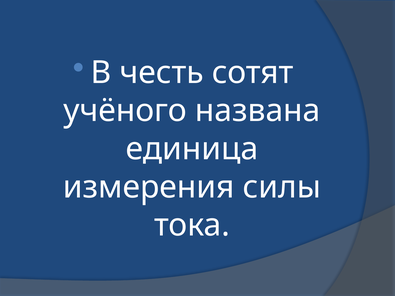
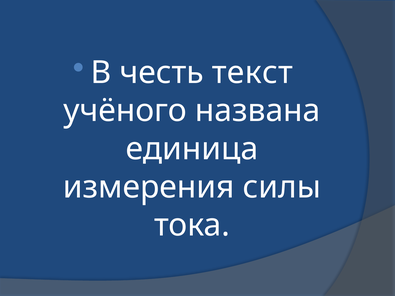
сотят: сотят -> текст
